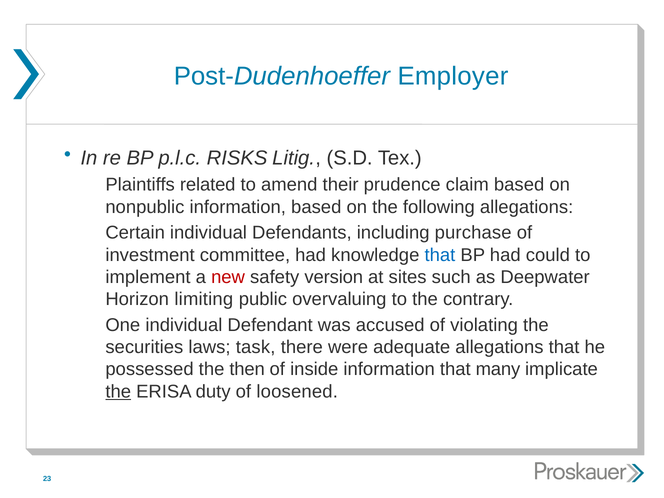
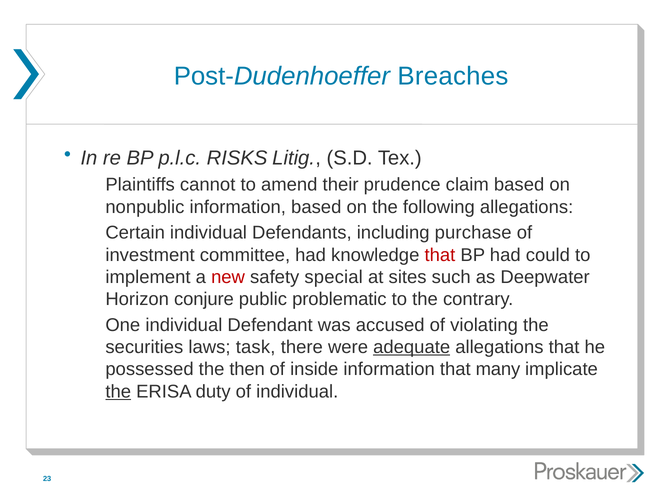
Employer: Employer -> Breaches
related: related -> cannot
that at (440, 255) colour: blue -> red
version: version -> special
limiting: limiting -> conjure
overvaluing: overvaluing -> problematic
adequate underline: none -> present
of loosened: loosened -> individual
